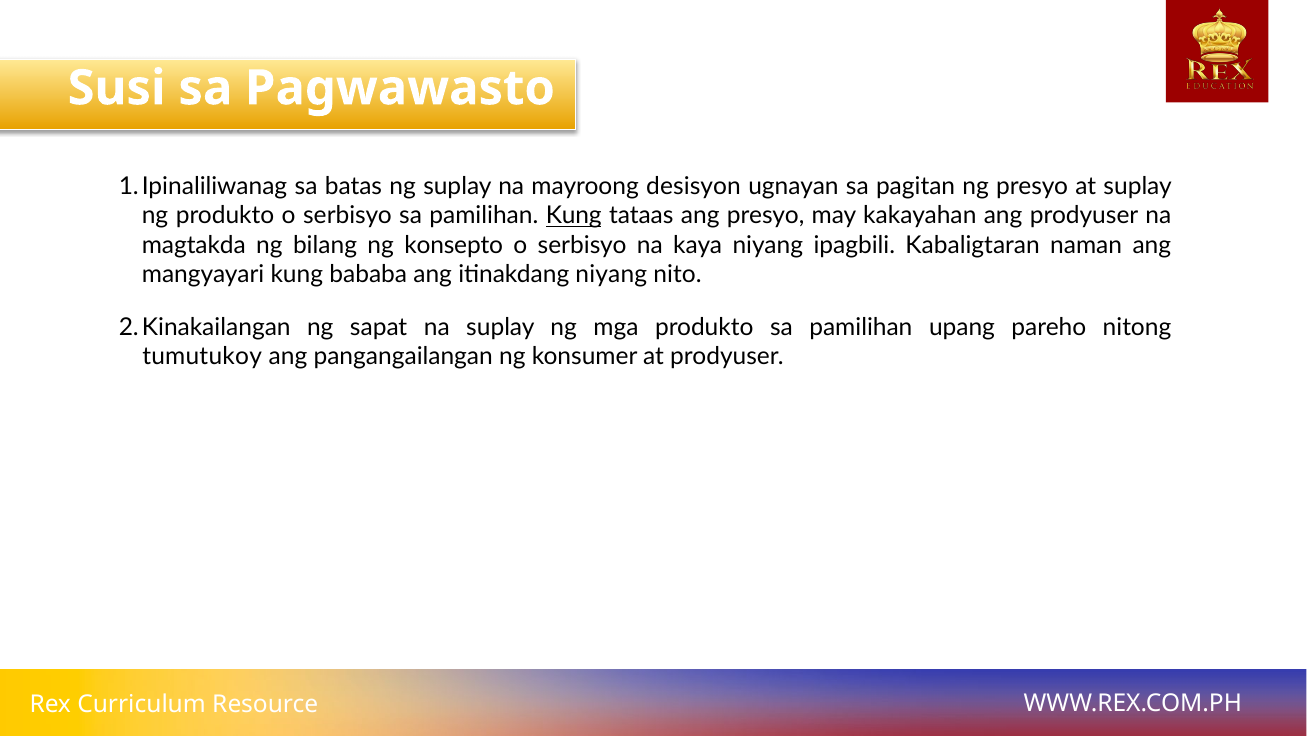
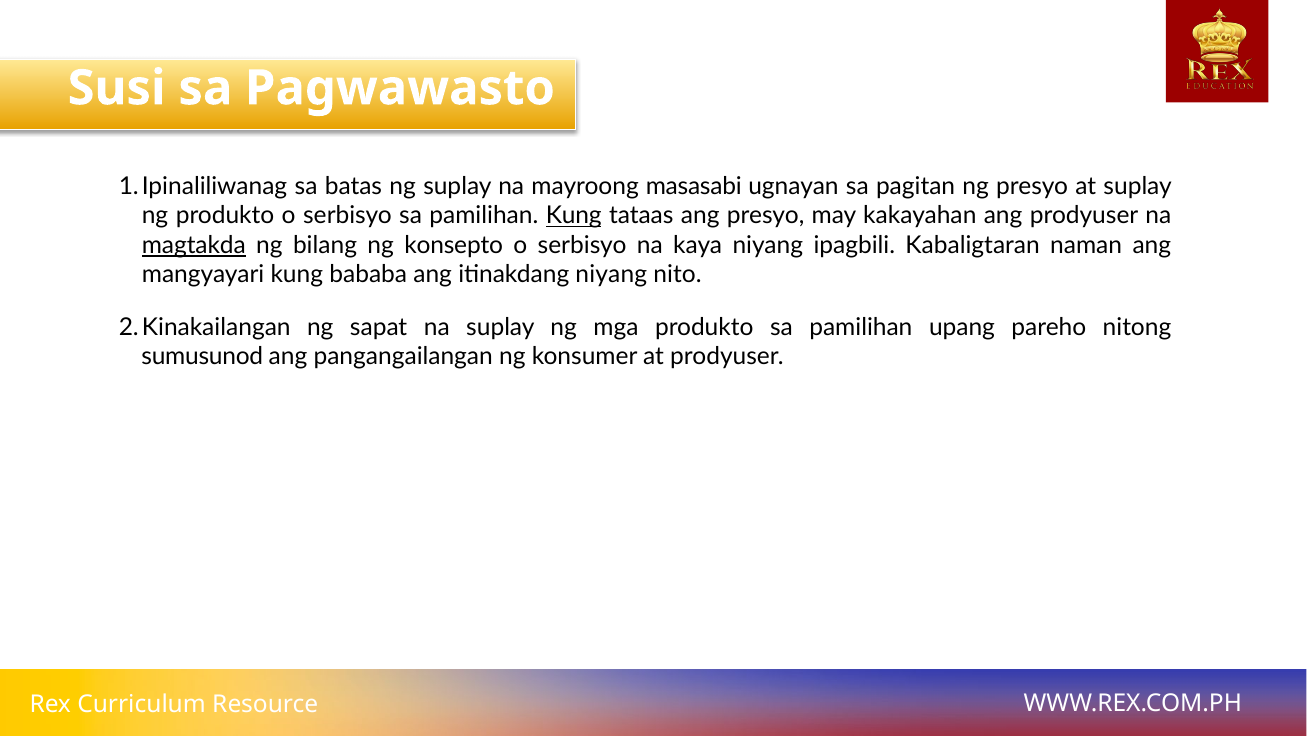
desisyon: desisyon -> masasabi
magtakda underline: none -> present
tumutukoy: tumutukoy -> sumusunod
